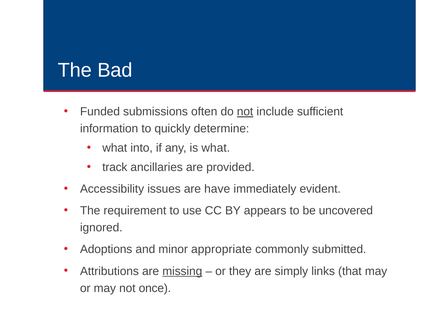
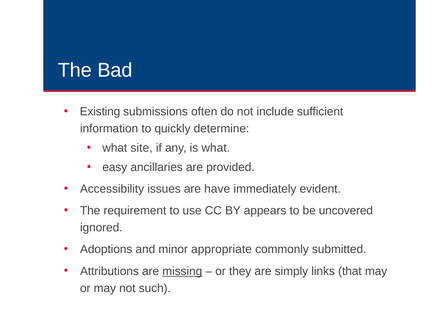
Funded: Funded -> Existing
not at (245, 111) underline: present -> none
into: into -> site
track: track -> easy
once: once -> such
